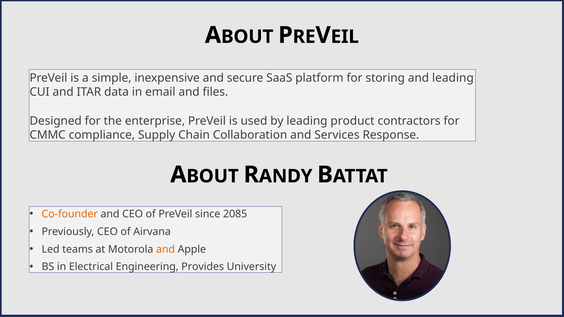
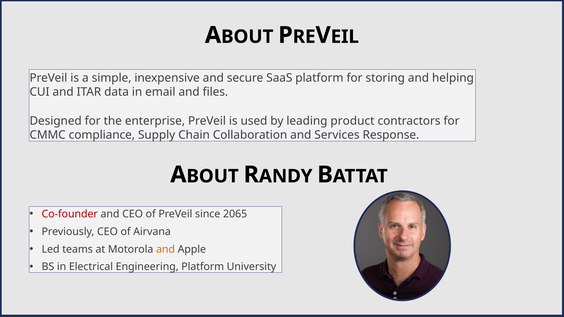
and leading: leading -> helping
Co-founder colour: orange -> red
2085: 2085 -> 2065
Engineering Provides: Provides -> Platform
